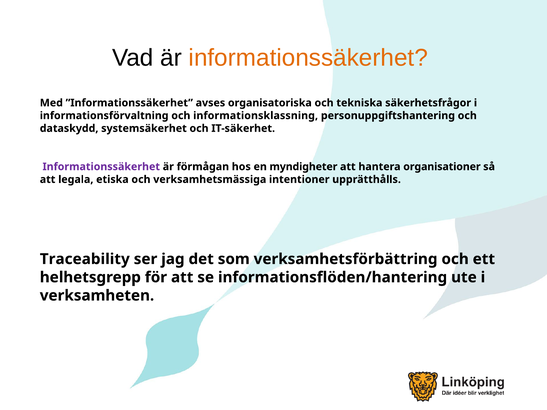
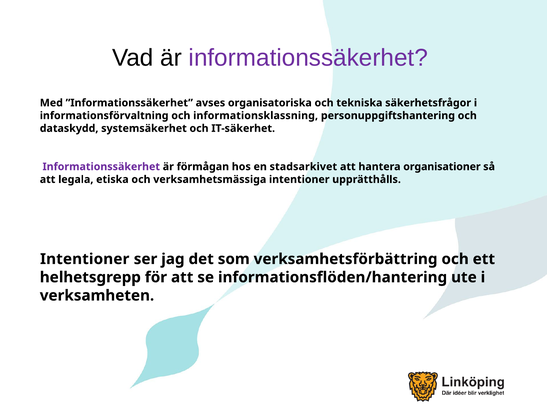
informationssäkerhet at (308, 58) colour: orange -> purple
myndigheter: myndigheter -> stadsarkivet
Traceability at (85, 259): Traceability -> Intentioner
